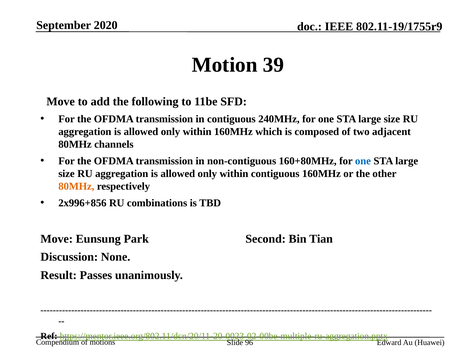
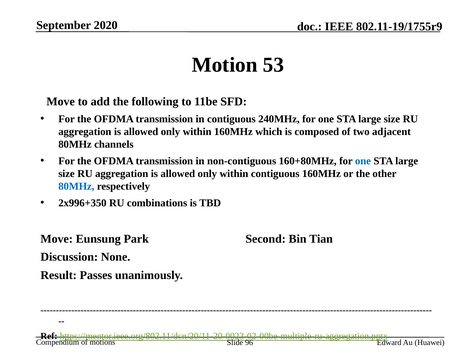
39: 39 -> 53
80MHz at (76, 186) colour: orange -> blue
2x996+856: 2x996+856 -> 2x996+350
